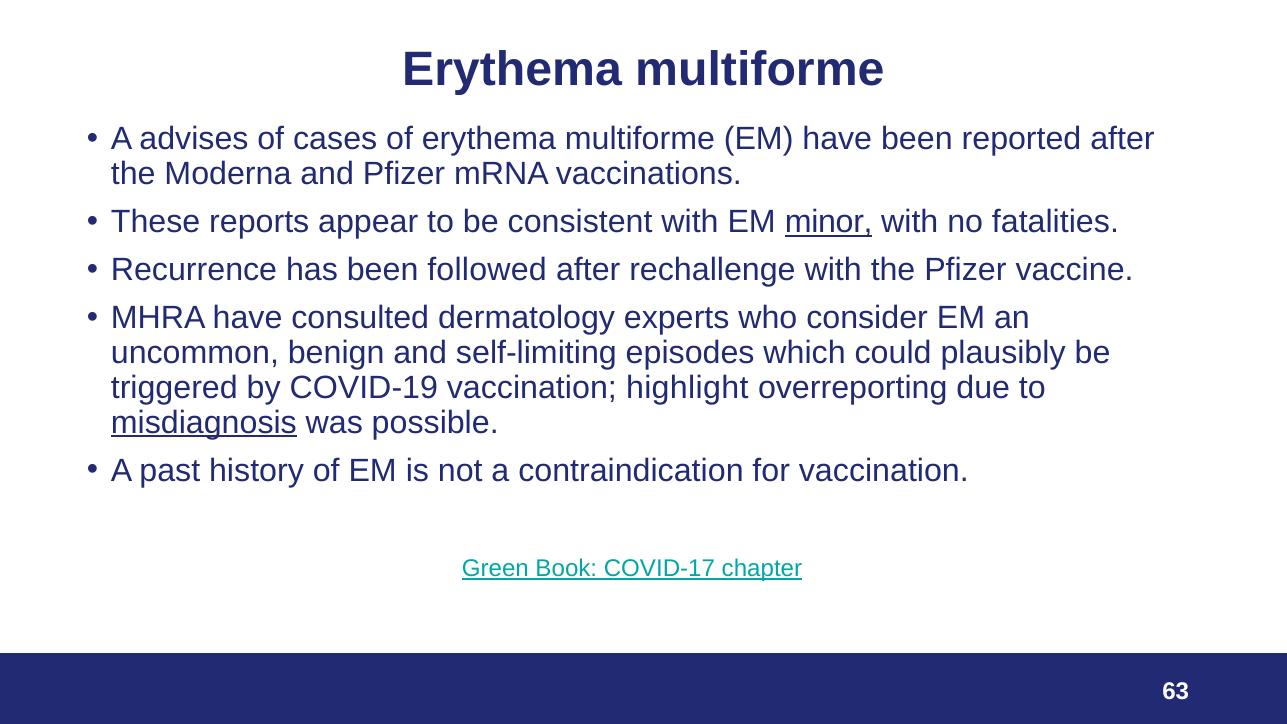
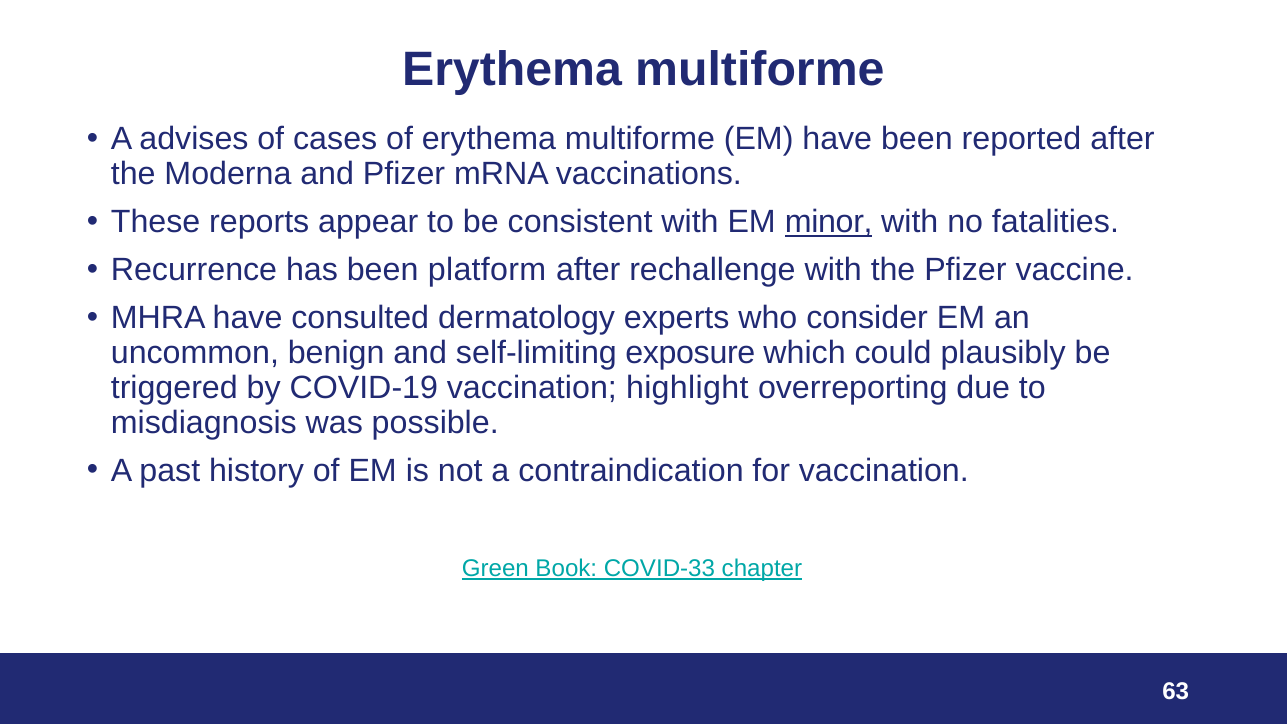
followed: followed -> platform
episodes: episodes -> exposure
misdiagnosis underline: present -> none
COVID-17: COVID-17 -> COVID-33
